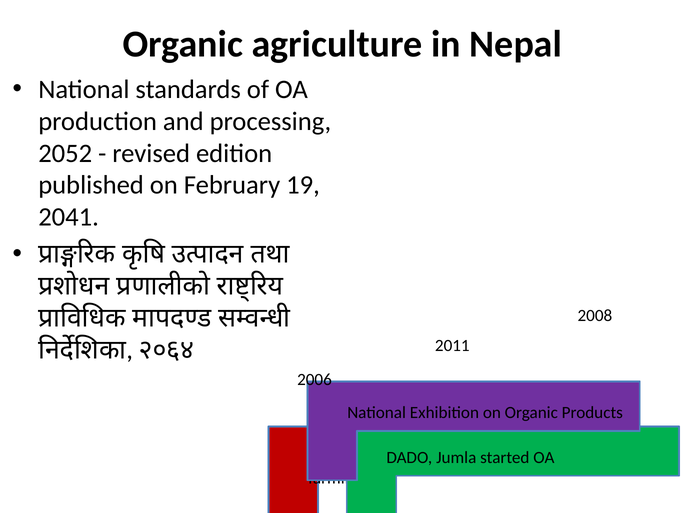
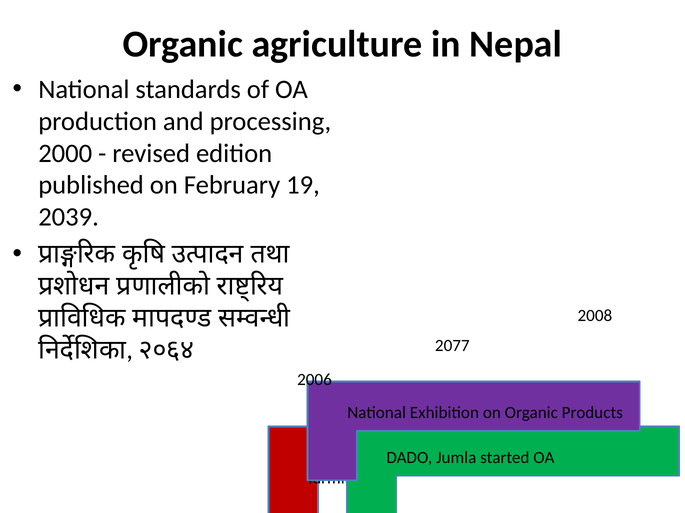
2052: 2052 -> 2000
2041: 2041 -> 2039
2011: 2011 -> 2077
